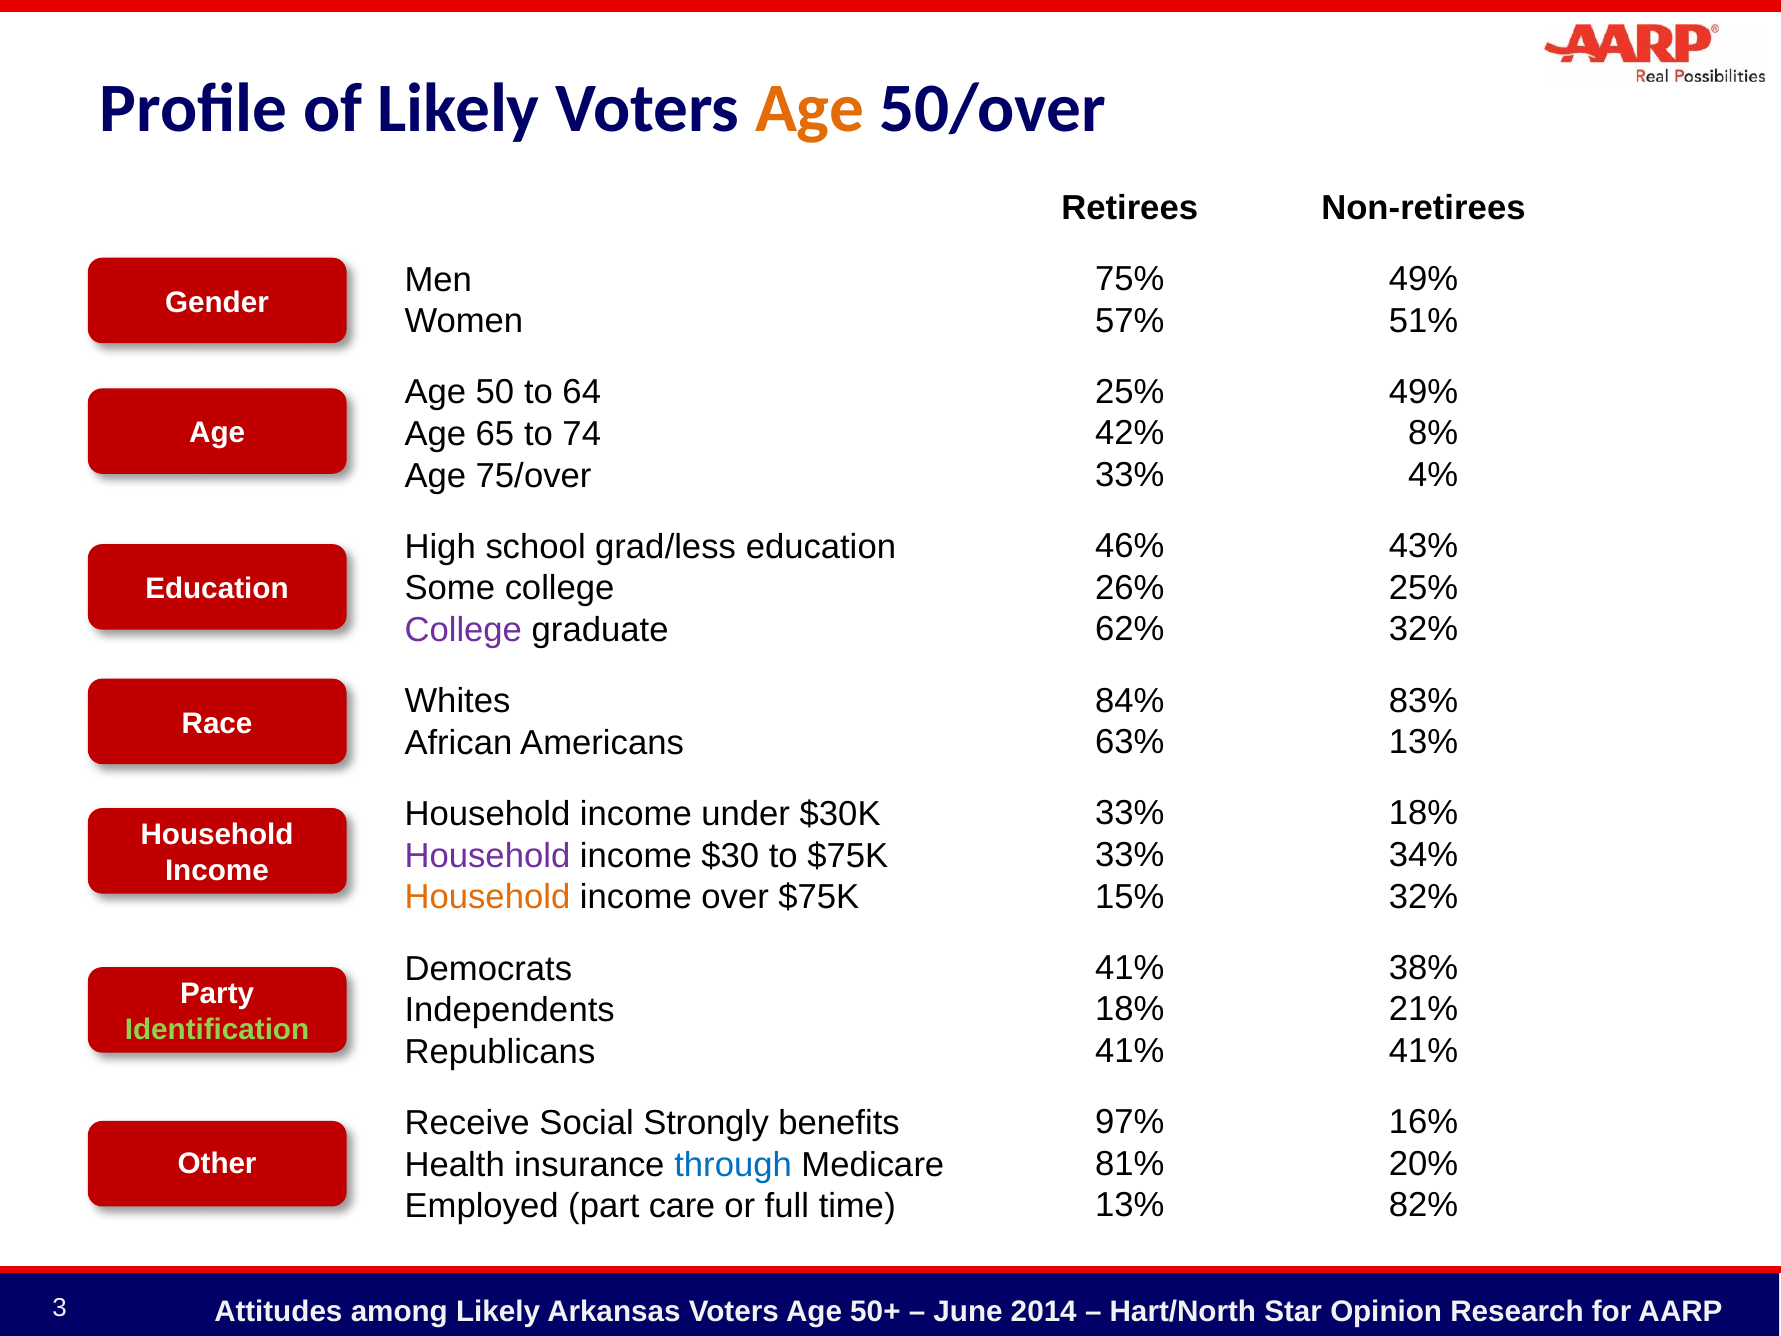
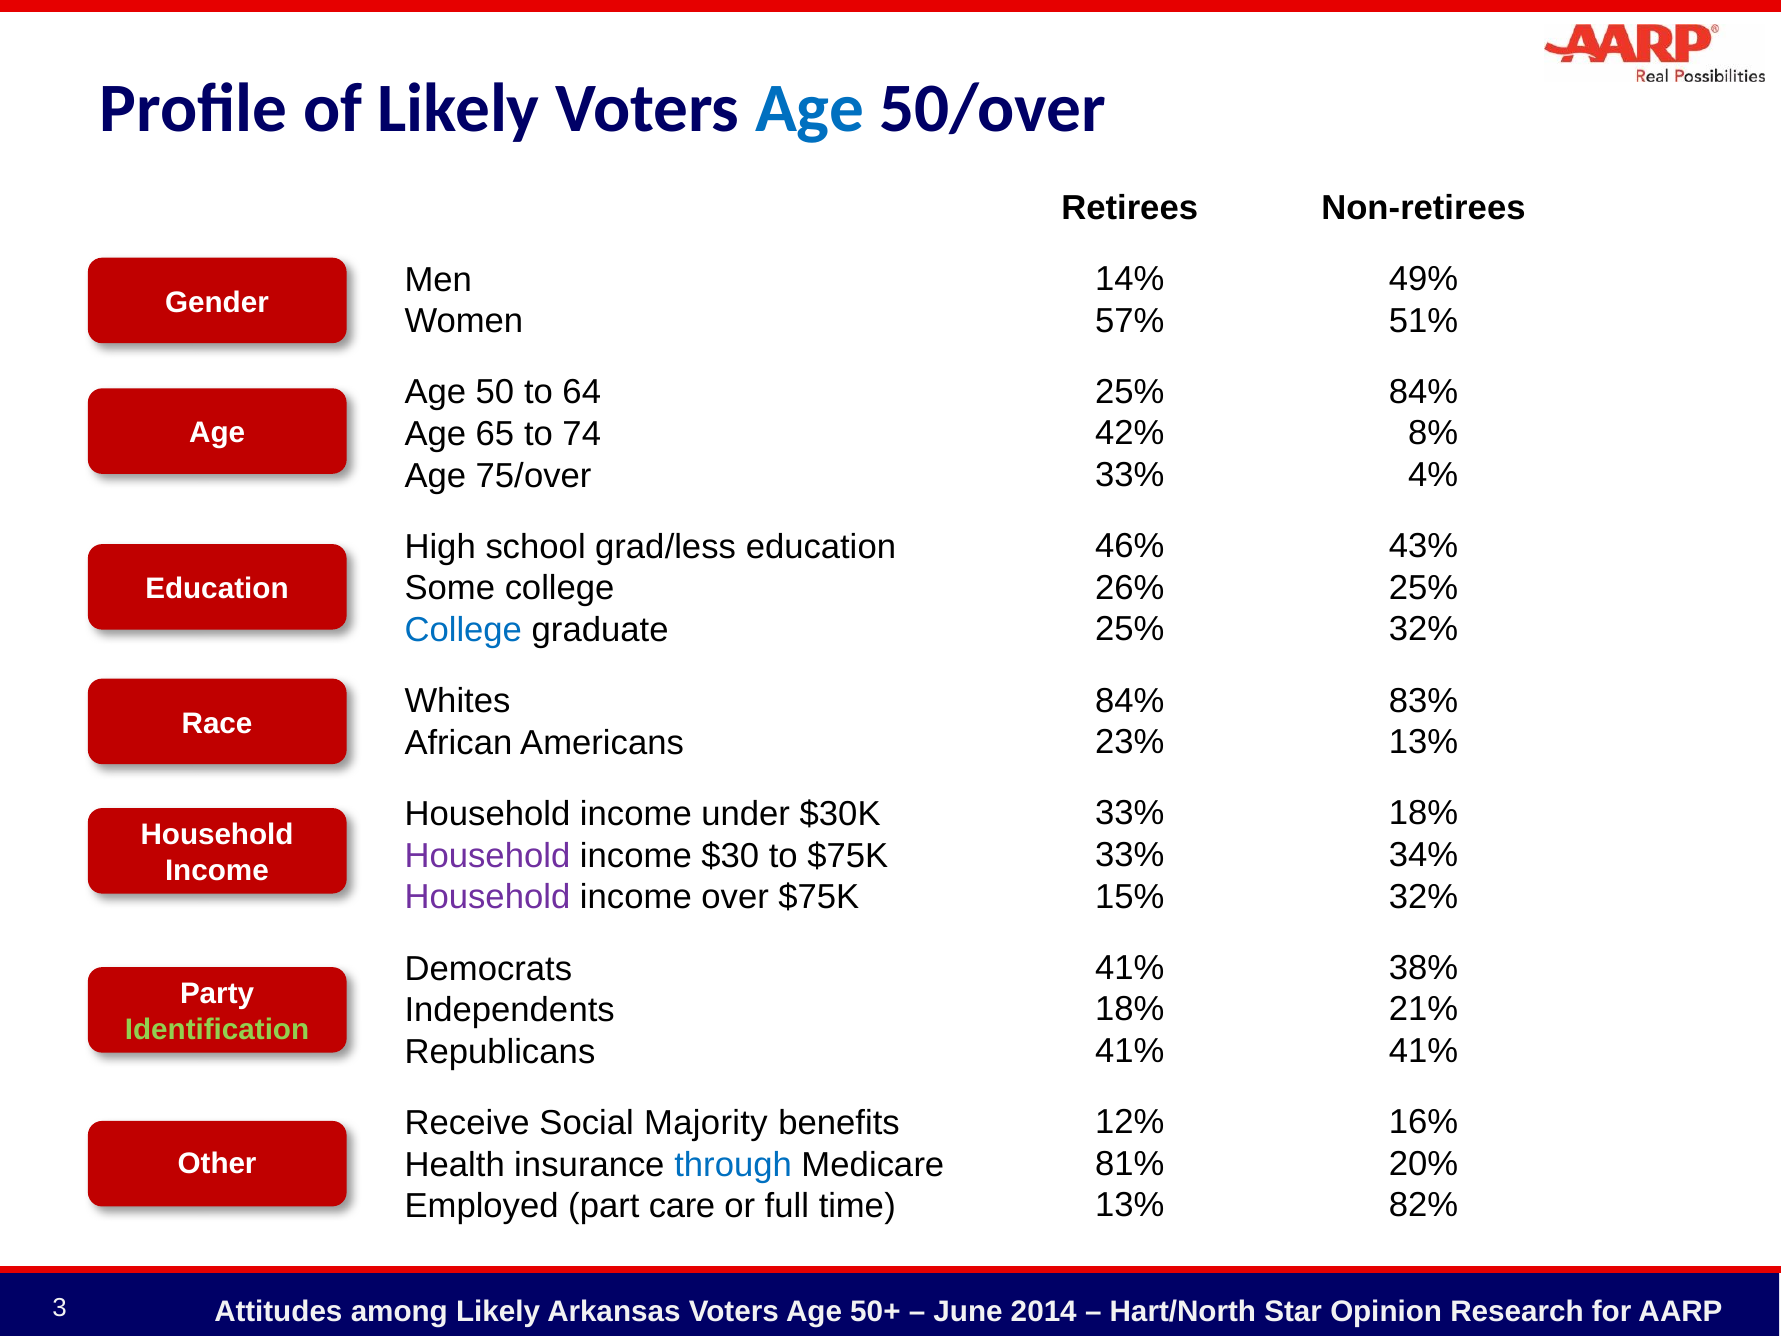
Age at (810, 108) colour: orange -> blue
75%: 75% -> 14%
49% at (1424, 392): 49% -> 84%
62% at (1130, 629): 62% -> 25%
College at (463, 630) colour: purple -> blue
63%: 63% -> 23%
Household at (487, 897) colour: orange -> purple
97%: 97% -> 12%
Strongly: Strongly -> Majority
